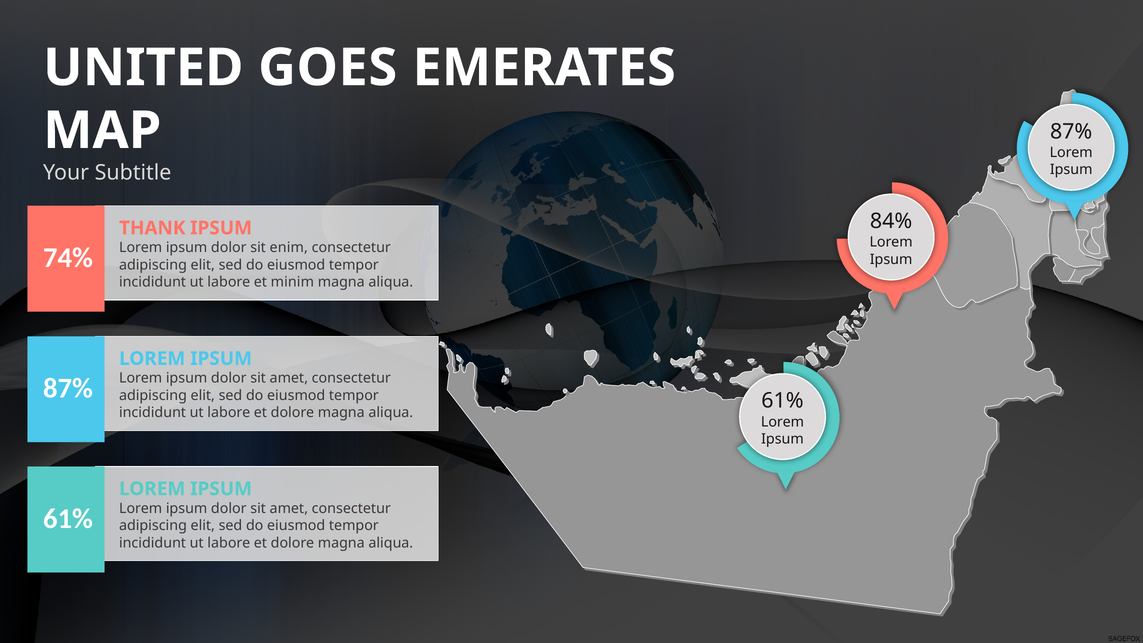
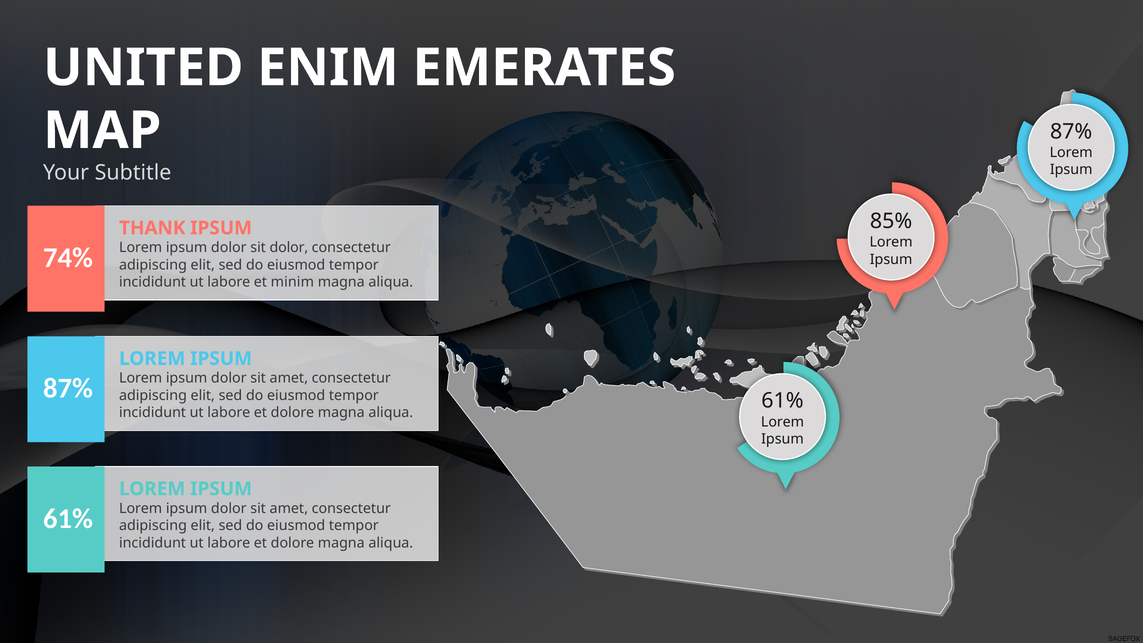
GOES: GOES -> ENIM
84%: 84% -> 85%
sit enim: enim -> dolor
